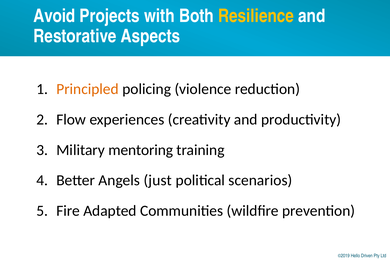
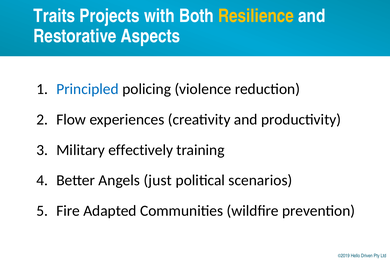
Avoid: Avoid -> Traits
Principled colour: orange -> blue
mentoring: mentoring -> effectively
